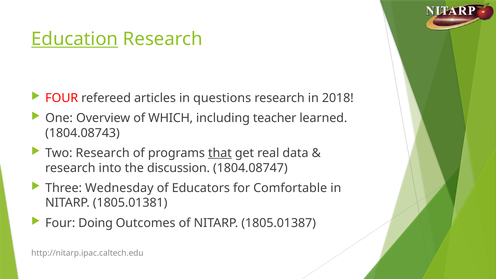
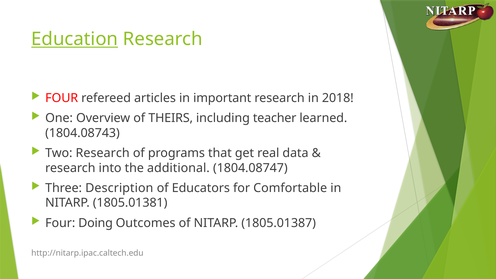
questions: questions -> important
WHICH: WHICH -> THEIRS
that underline: present -> none
discussion: discussion -> additional
Wednesday: Wednesday -> Description
